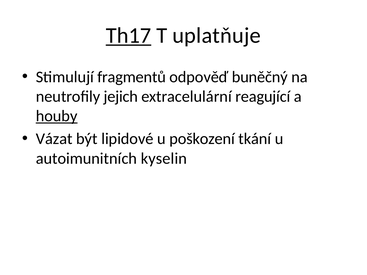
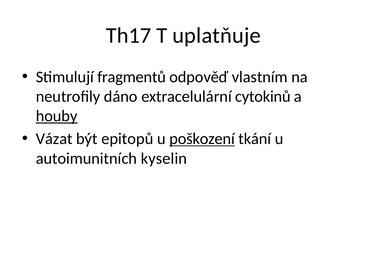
Th17 underline: present -> none
buněčný: buněčný -> vlastním
jejich: jejich -> dáno
reagující: reagující -> cytokinů
lipidové: lipidové -> epitopů
poškození underline: none -> present
